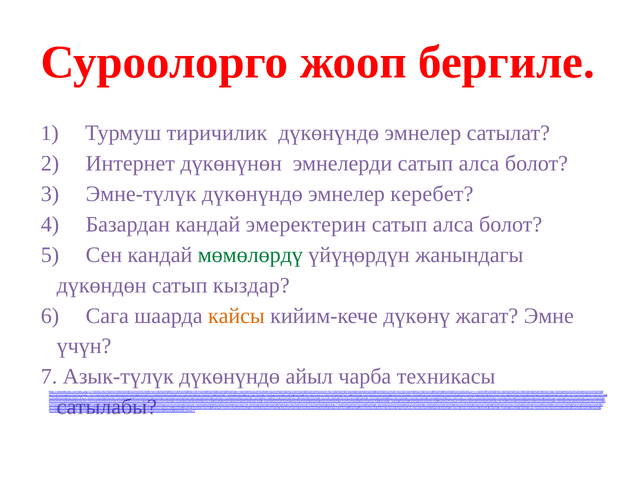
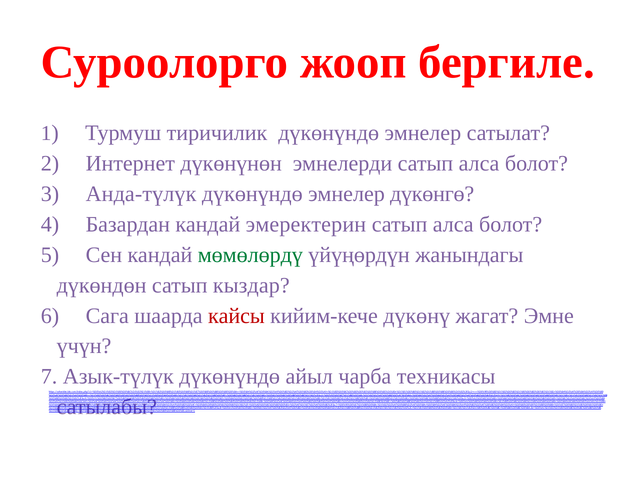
Эмне-түлүк: Эмне-түлүк -> Анда-түлүк
керебет: керебет -> дүкөнгө
кайсы colour: orange -> red
